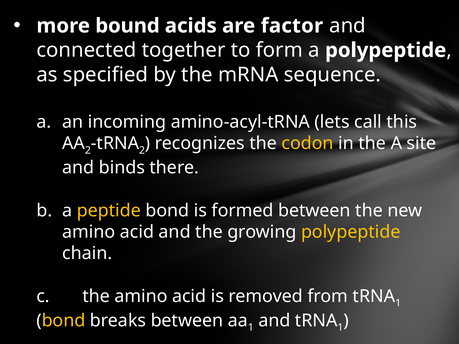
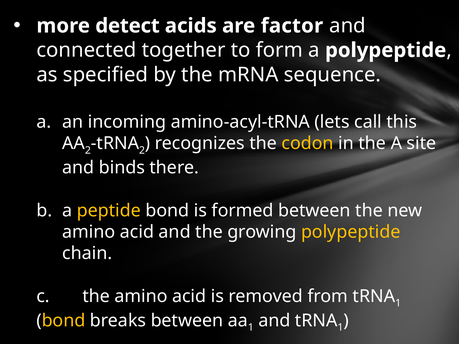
bound: bound -> detect
